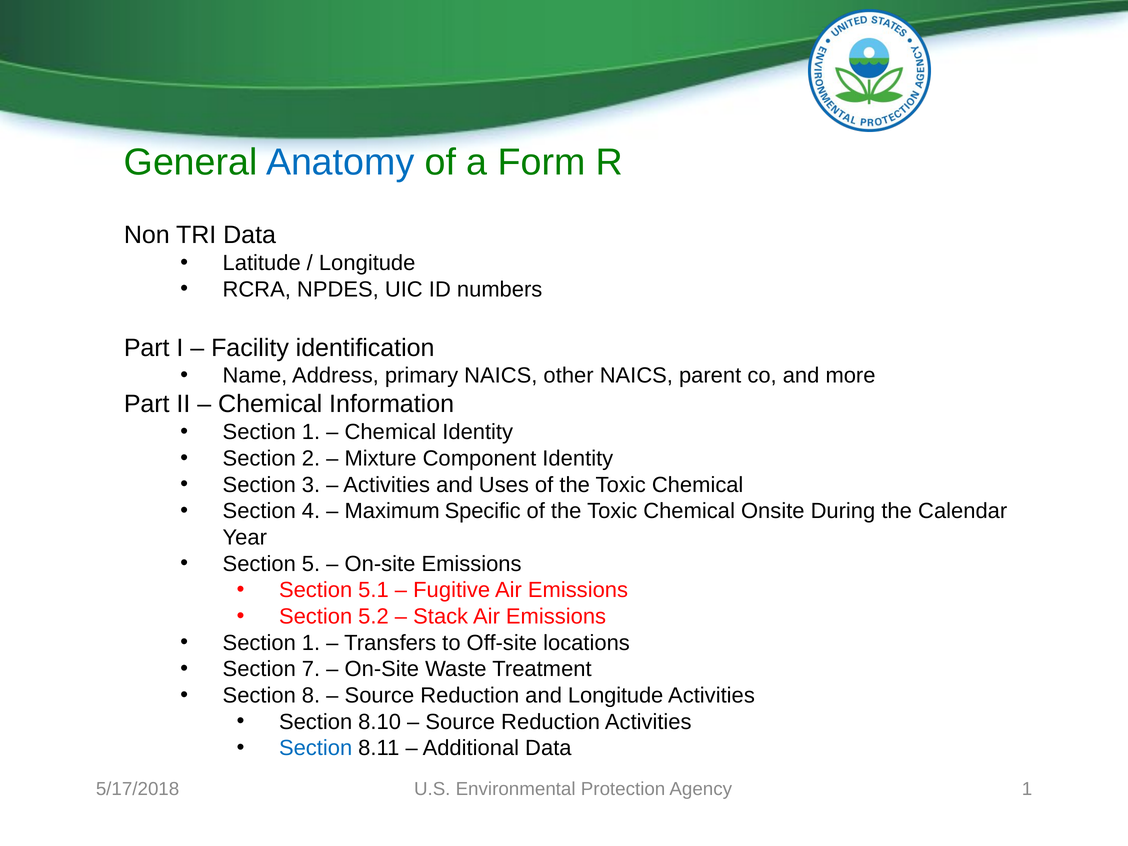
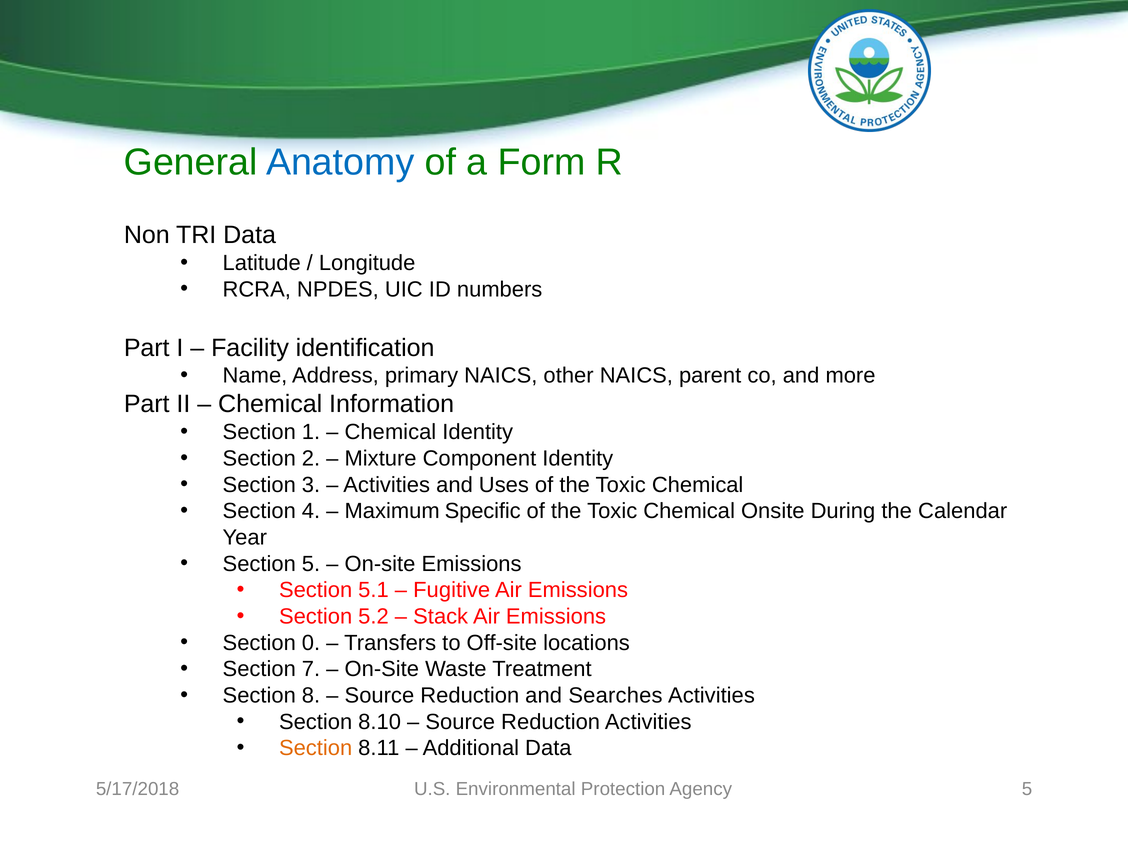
1 at (311, 643): 1 -> 0
and Longitude: Longitude -> Searches
Section at (316, 748) colour: blue -> orange
Agency 1: 1 -> 5
